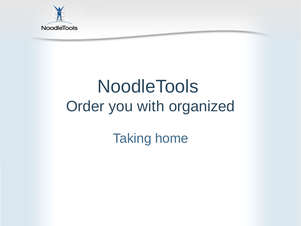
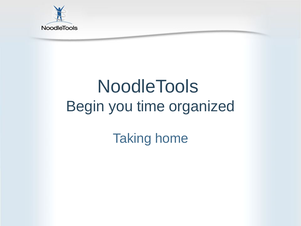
Order: Order -> Begin
with: with -> time
